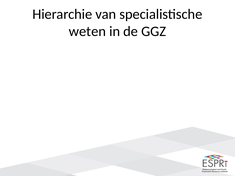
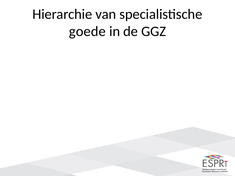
weten: weten -> goede
